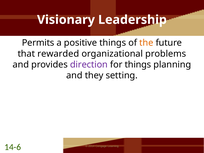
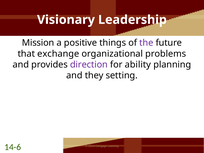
Permits: Permits -> Mission
the colour: orange -> purple
rewarded: rewarded -> exchange
for things: things -> ability
